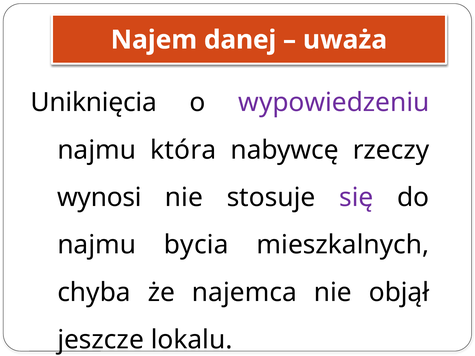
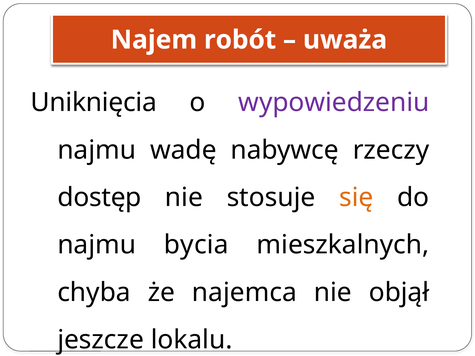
danej: danej -> robót
która: która -> wadę
wynosi: wynosi -> dostęp
się colour: purple -> orange
